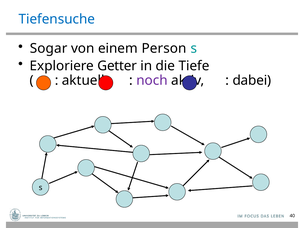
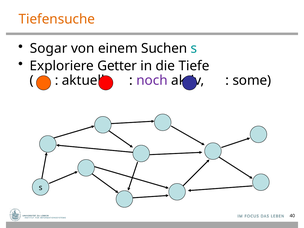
Tiefensuche colour: blue -> orange
Person: Person -> Suchen
dabei: dabei -> some
